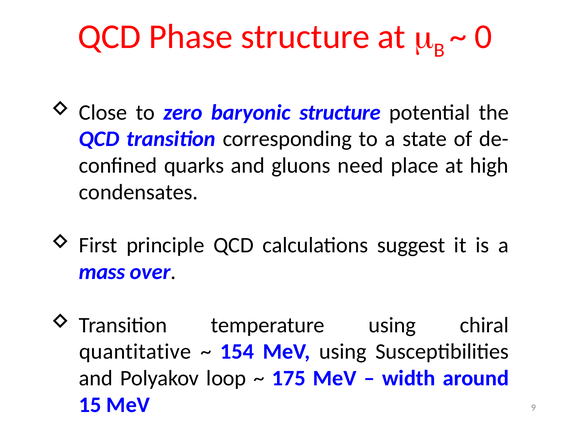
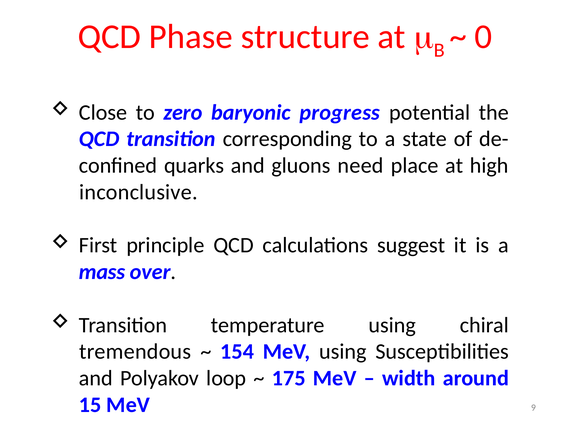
baryonic structure: structure -> progress
condensates: condensates -> inconclusive
quantitative: quantitative -> tremendous
